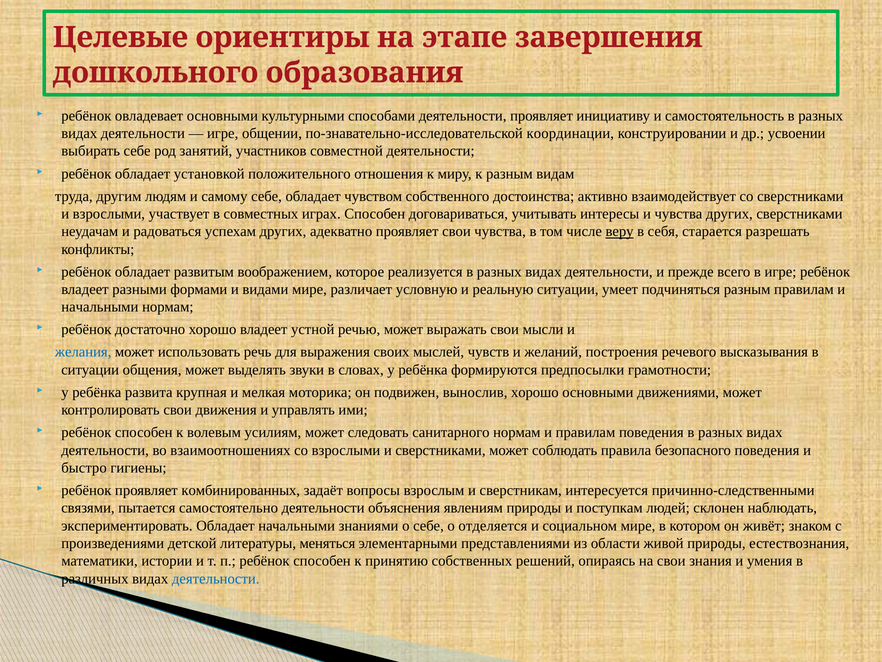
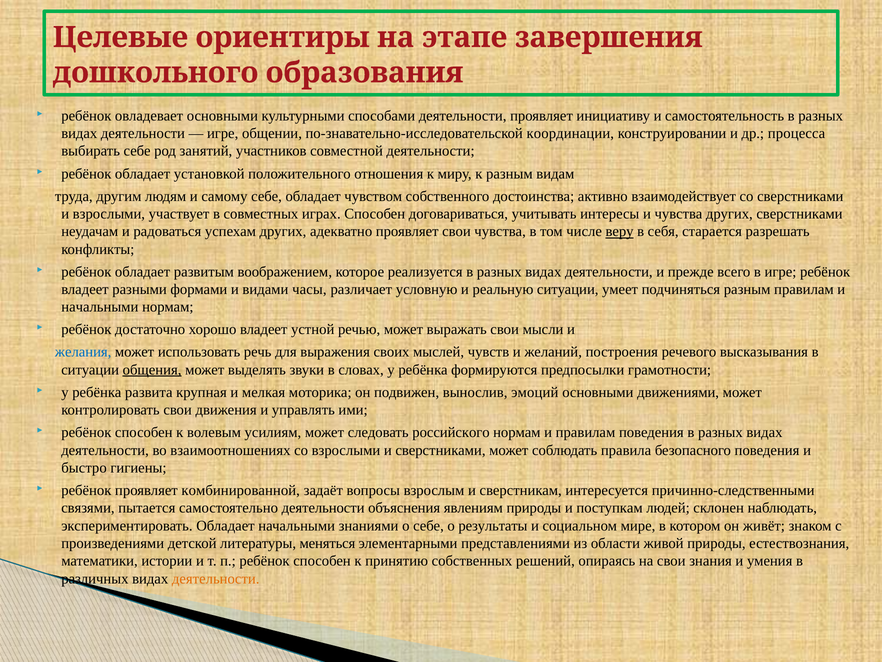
усвоении: усвоении -> процесса
видами мире: мире -> часы
общения underline: none -> present
вынослив хорошо: хорошо -> эмоций
санитарного: санитарного -> российского
комбинированных: комбинированных -> комбинированной
отделяется: отделяется -> результаты
деятельности at (216, 578) colour: blue -> orange
